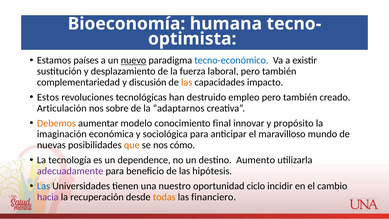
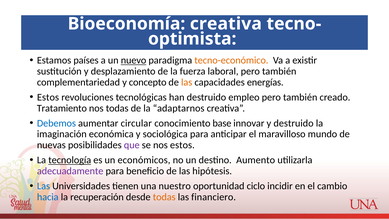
Bioeconomía humana: humana -> creativa
tecno-económico colour: blue -> orange
discusión: discusión -> concepto
impacto: impacto -> energías
Articulación: Articulación -> Tratamiento
nos sobre: sobre -> todas
Debemos colour: orange -> blue
modelo: modelo -> circular
final: final -> base
y propósito: propósito -> destruido
que colour: orange -> purple
nos cómo: cómo -> estos
tecnología underline: none -> present
dependence: dependence -> económicos
hacia colour: purple -> blue
